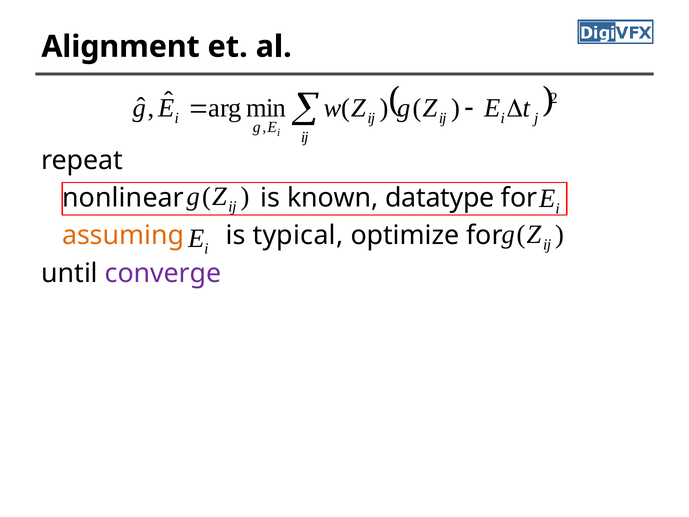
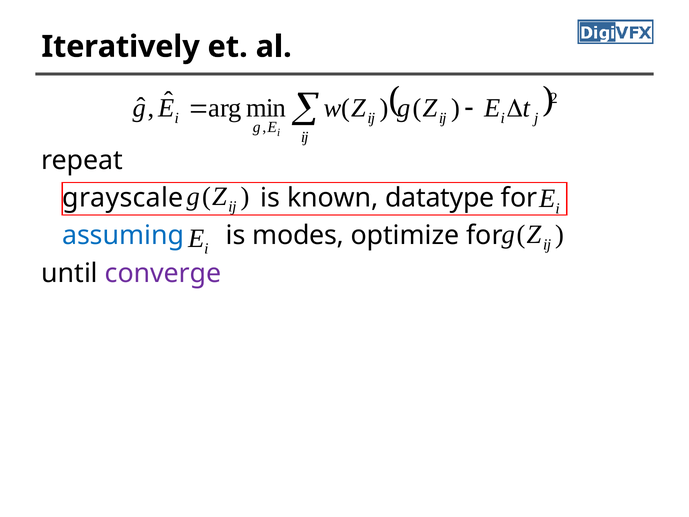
Alignment: Alignment -> Iteratively
nonlinear: nonlinear -> grayscale
assuming colour: orange -> blue
typical: typical -> modes
